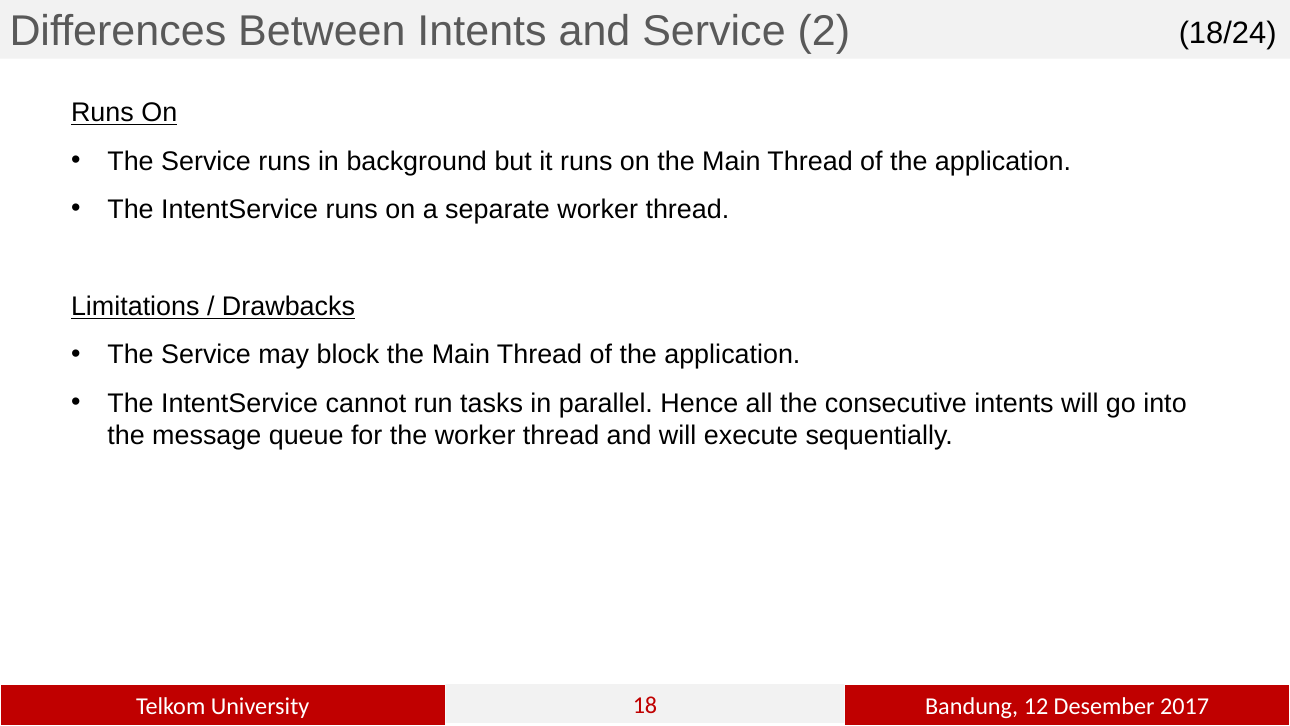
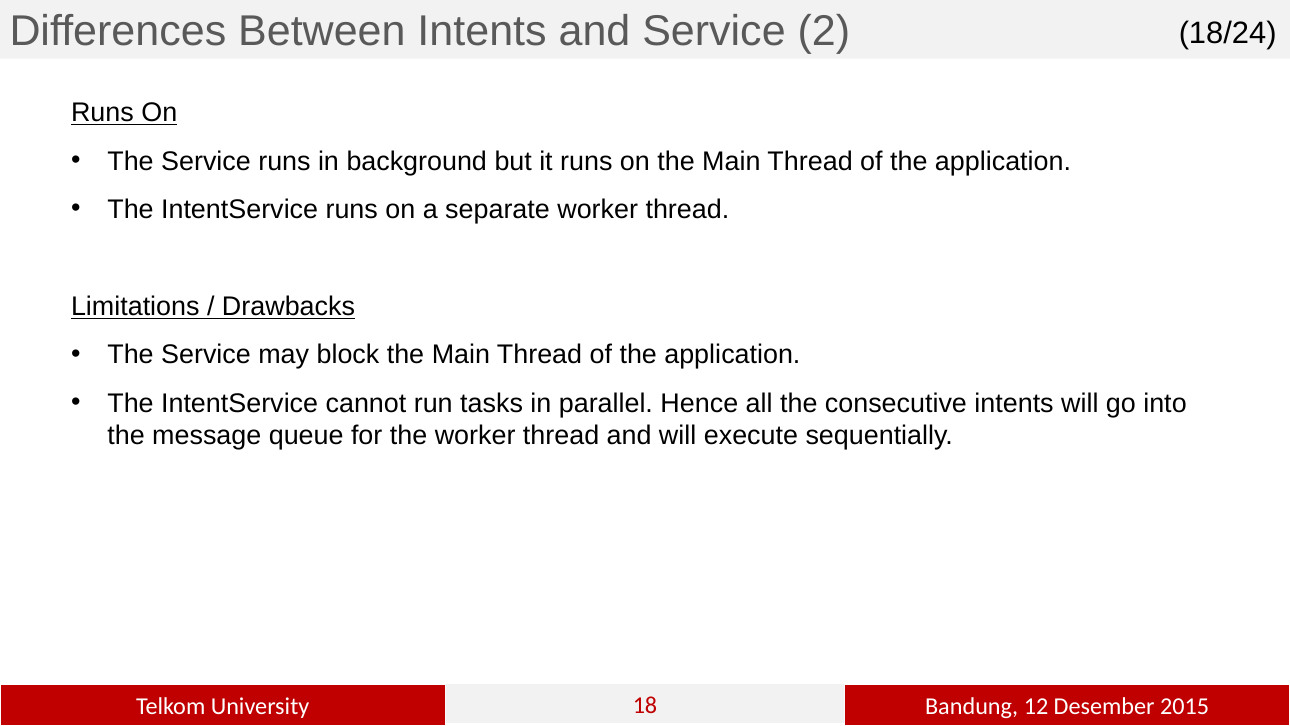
2017: 2017 -> 2015
